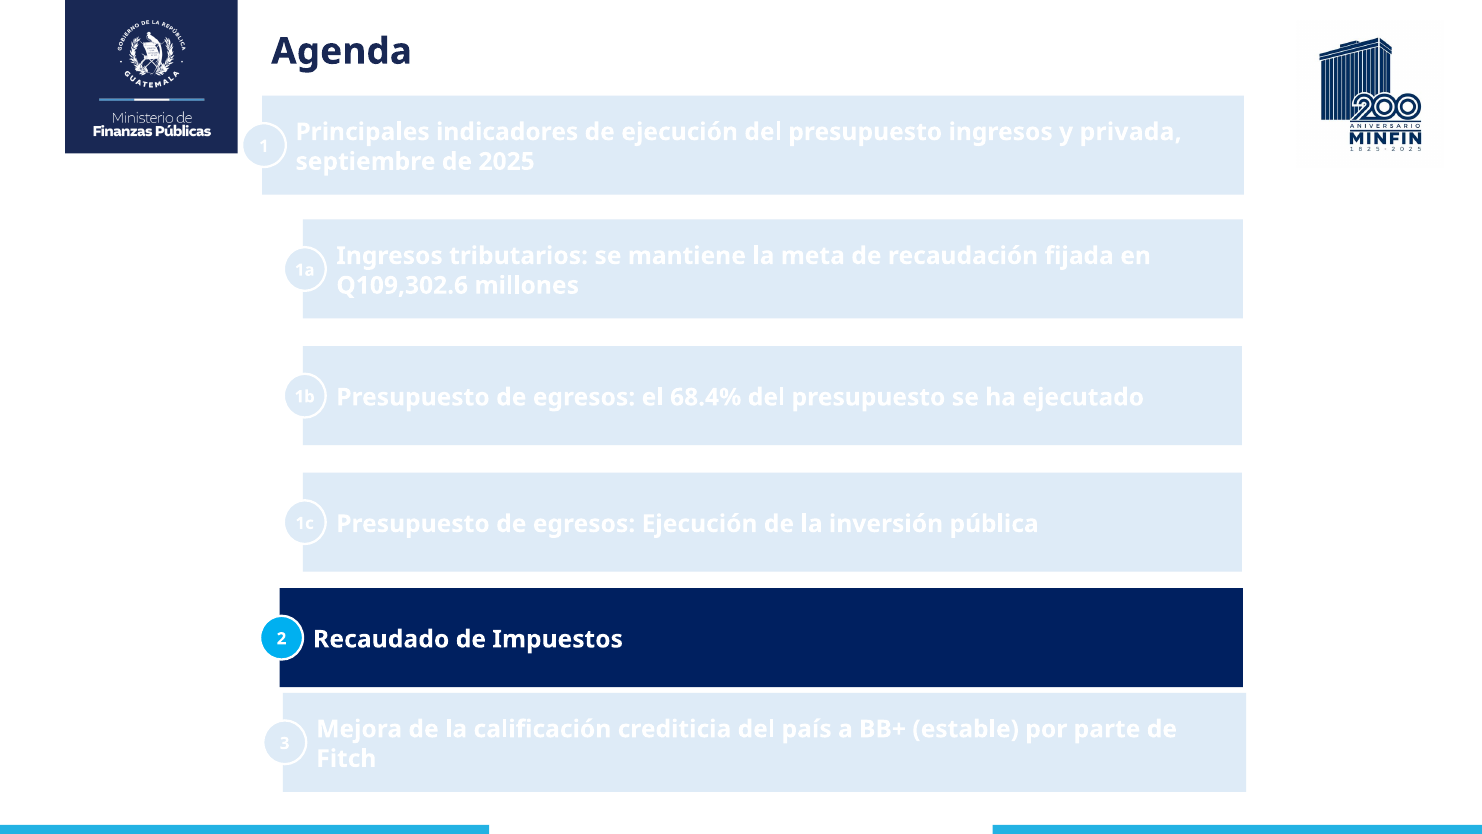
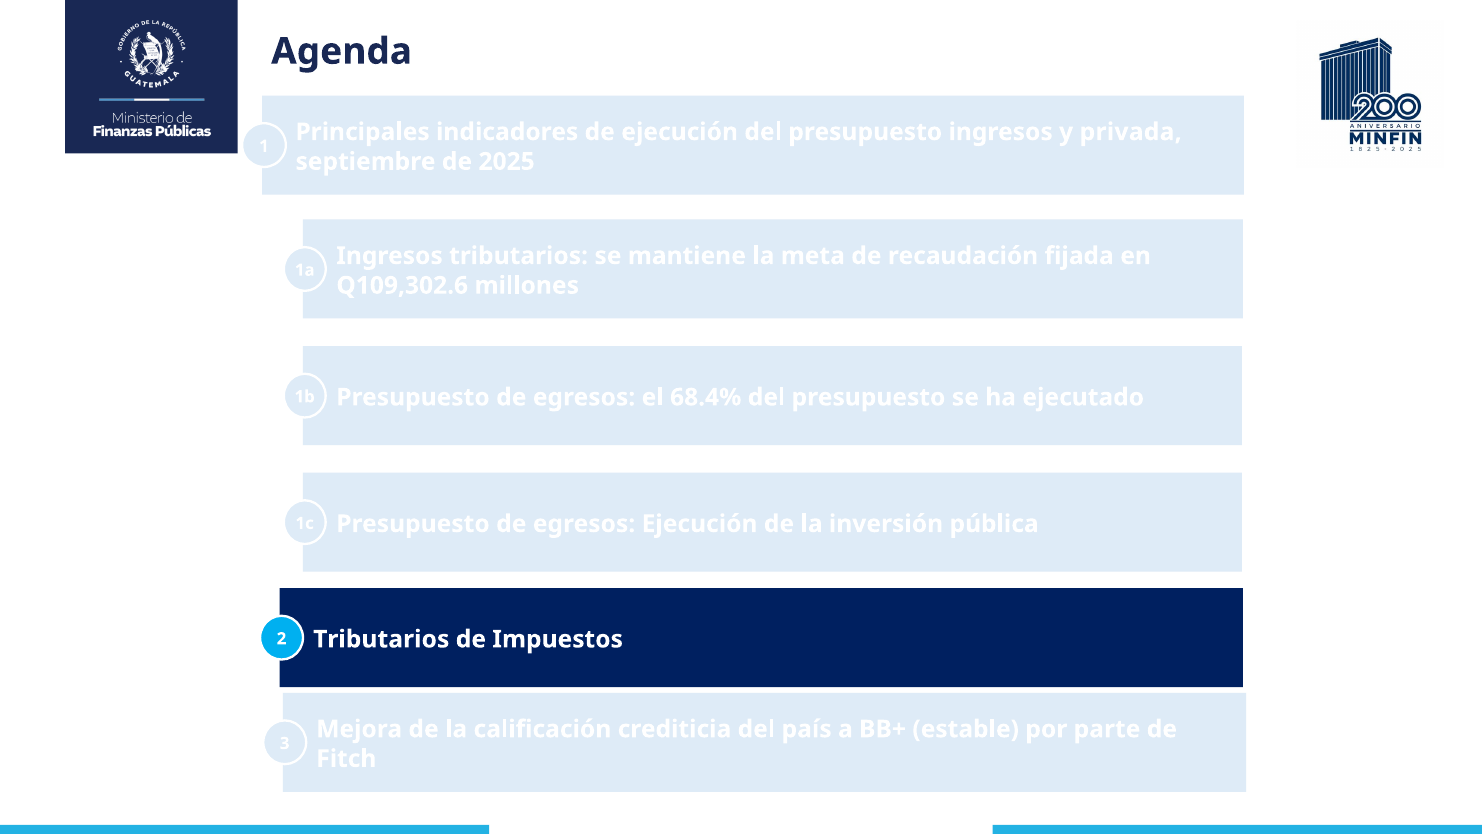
Recaudado at (381, 639): Recaudado -> Tributarios
